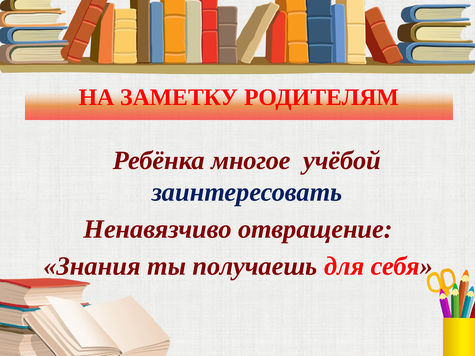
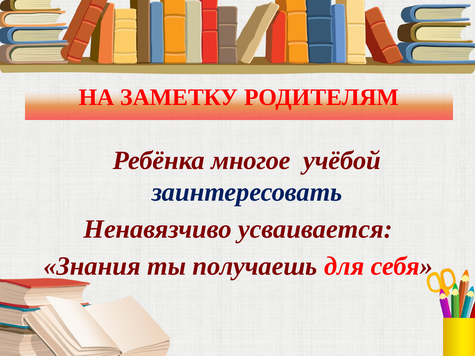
отвращение: отвращение -> усваивается
